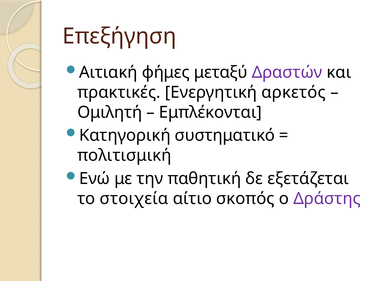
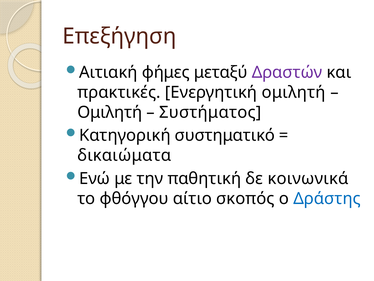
Ενεργητική αρκετός: αρκετός -> ομιλητή
Εμπλέκονται: Εμπλέκονται -> Συστήματος
πολιτισμική: πολιτισμική -> δικαιώματα
εξετάζεται: εξετάζεται -> κοινωνικά
στοιχεία: στοιχεία -> φθόγγου
Δράστης colour: purple -> blue
